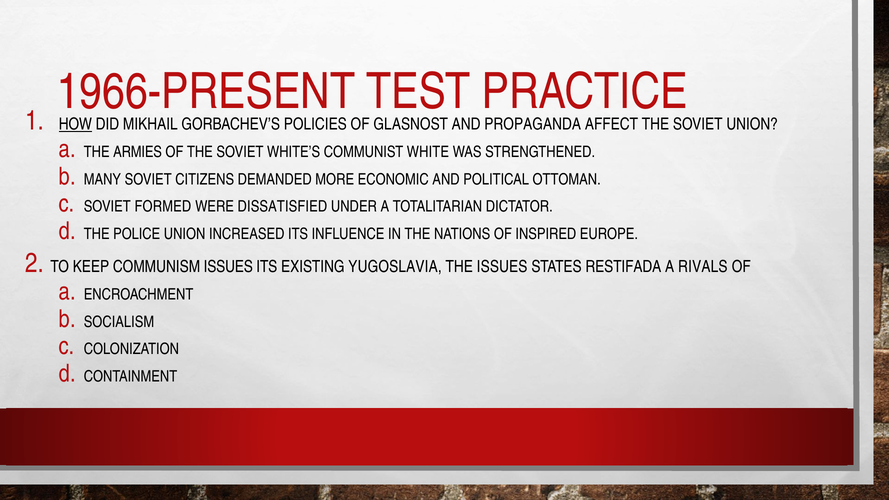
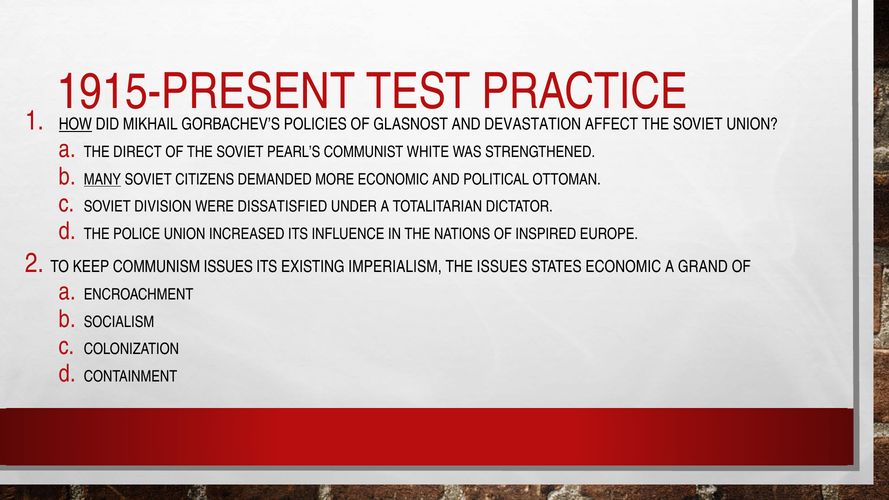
1966-PRESENT: 1966-PRESENT -> 1915-PRESENT
PROPAGANDA: PROPAGANDA -> DEVASTATION
ARMIES: ARMIES -> DIRECT
WHITE’S: WHITE’S -> PEARL’S
MANY underline: none -> present
FORMED: FORMED -> DIVISION
YUGOSLAVIA: YUGOSLAVIA -> IMPERIALISM
STATES RESTIFADA: RESTIFADA -> ECONOMIC
RIVALS: RIVALS -> GRAND
